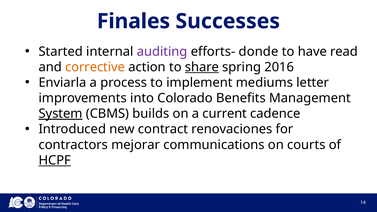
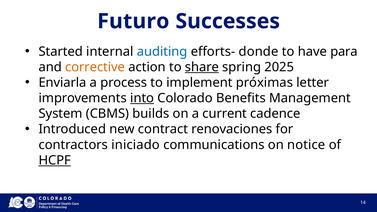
Finales: Finales -> Futuro
auditing colour: purple -> blue
read: read -> para
2016: 2016 -> 2025
mediums: mediums -> próximas
into underline: none -> present
System underline: present -> none
mejorar: mejorar -> iniciado
courts: courts -> notice
